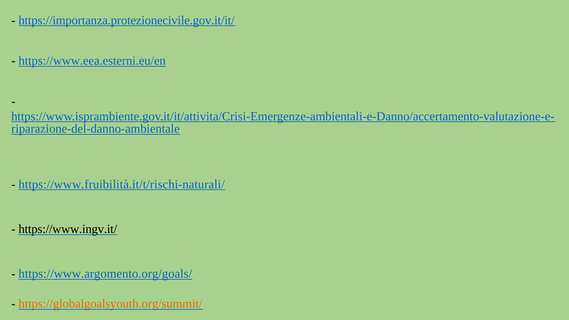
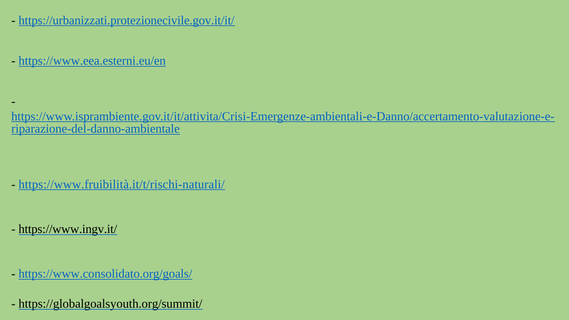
https://importanza.protezionecivile.gov.it/it/: https://importanza.protezionecivile.gov.it/it/ -> https://urbanizzati.protezionecivile.gov.it/it/
https://www.argomento.org/goals/: https://www.argomento.org/goals/ -> https://www.consolidato.org/goals/
https://globalgoalsyouth.org/summit/ colour: orange -> black
